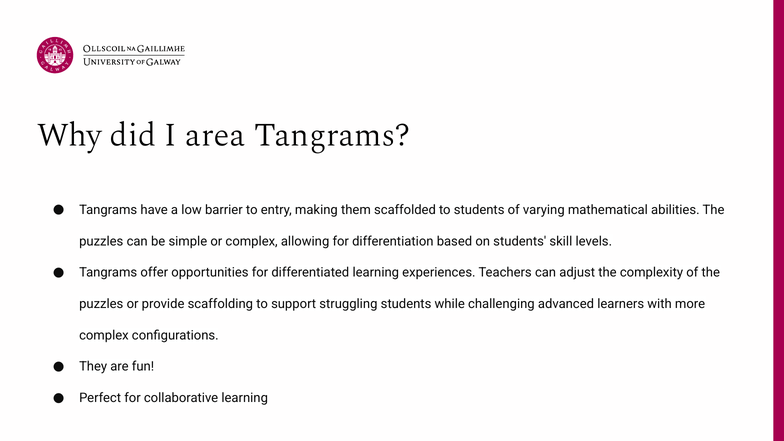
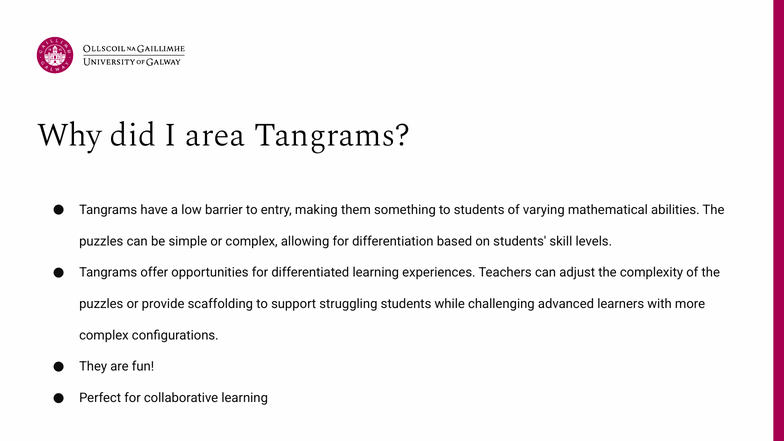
scaffolded: scaffolded -> something
